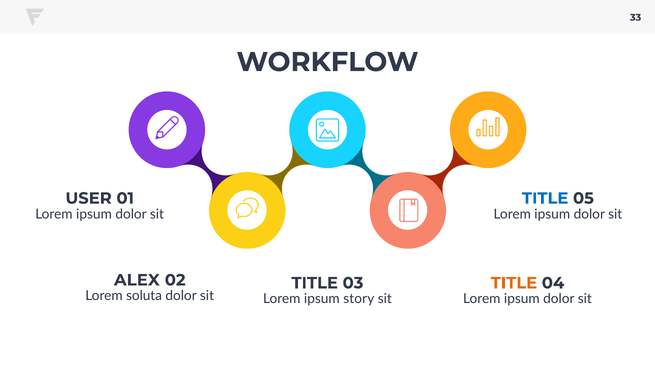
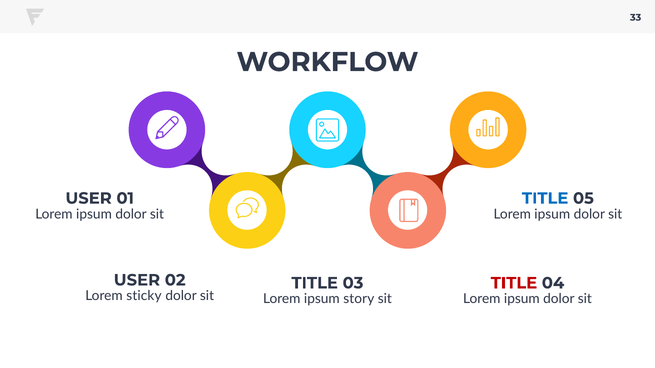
ALEX at (137, 280): ALEX -> USER
TITLE at (514, 283) colour: orange -> red
soluta: soluta -> sticky
